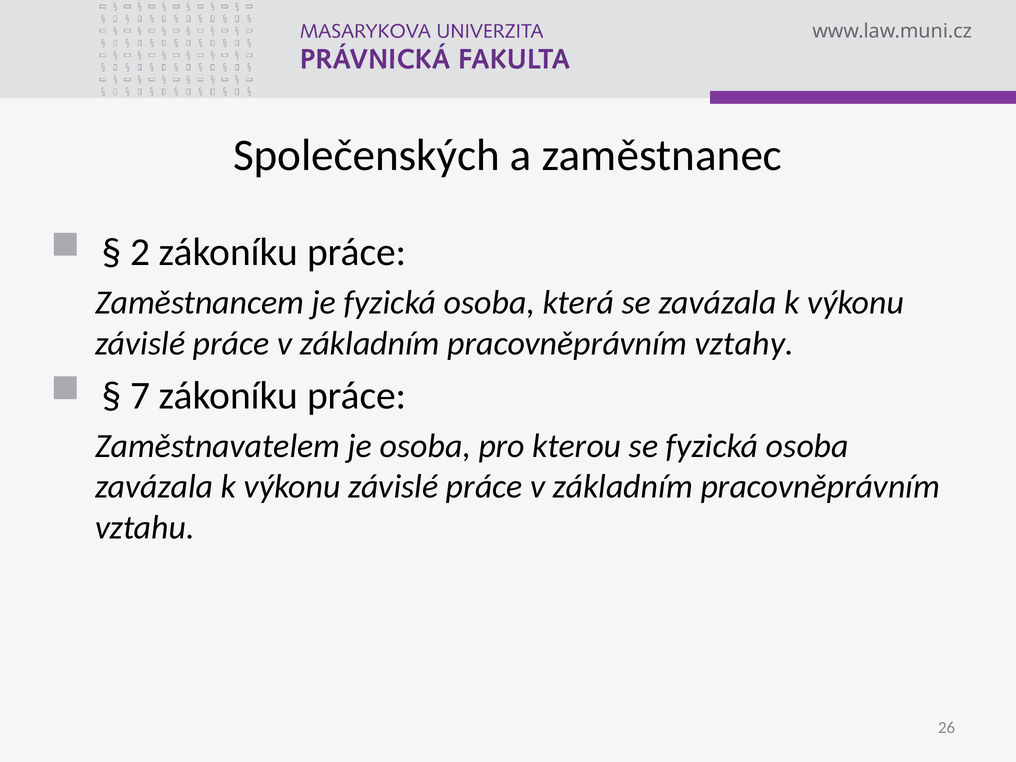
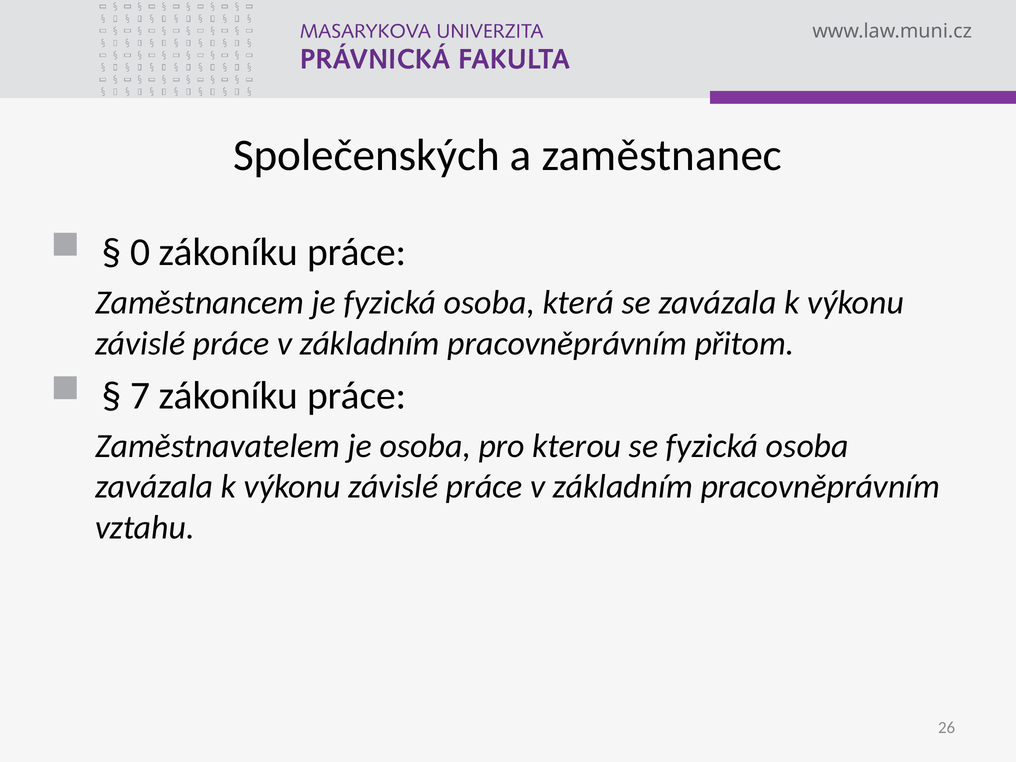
2: 2 -> 0
vztahy: vztahy -> přitom
